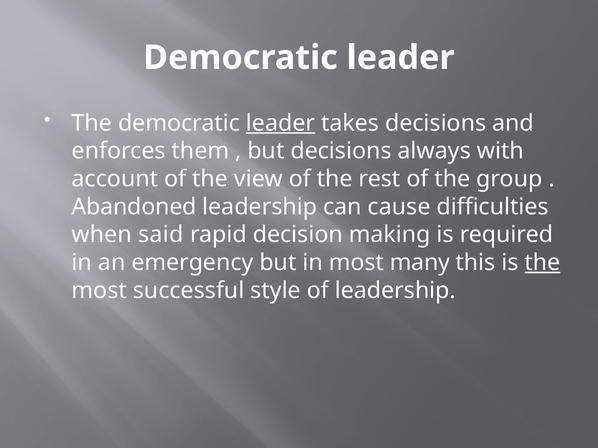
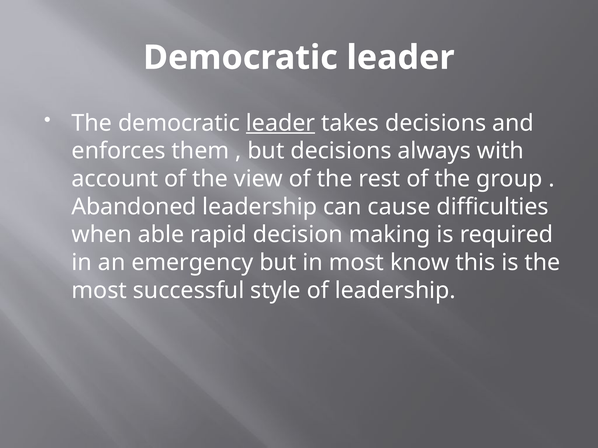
said: said -> able
many: many -> know
the at (542, 263) underline: present -> none
